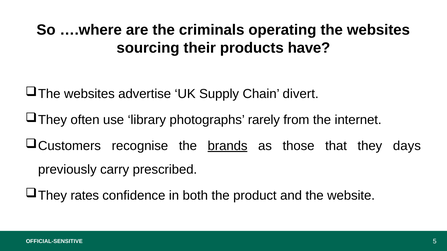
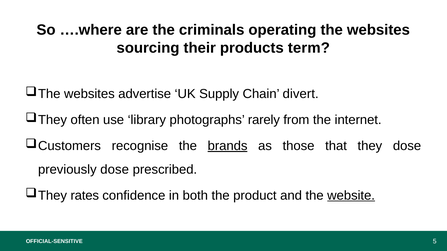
have: have -> term
they days: days -> dose
previously carry: carry -> dose
website underline: none -> present
